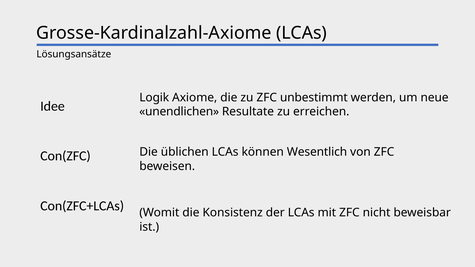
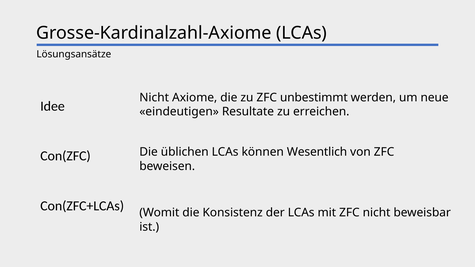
Logik at (154, 97): Logik -> Nicht
unendlichen: unendlichen -> eindeutigen
